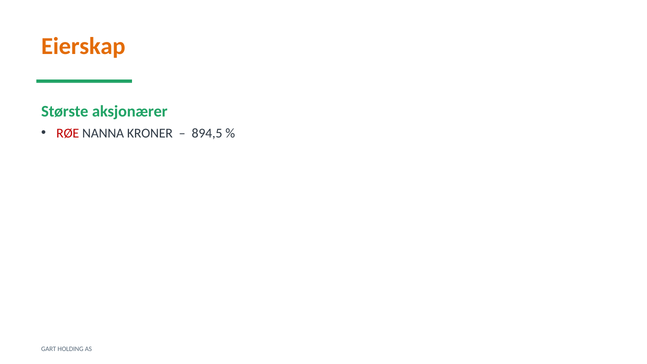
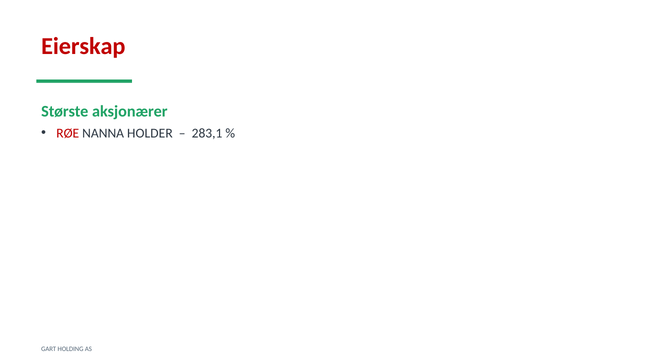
Eierskap colour: orange -> red
KRONER: KRONER -> HOLDER
894,5: 894,5 -> 283,1
